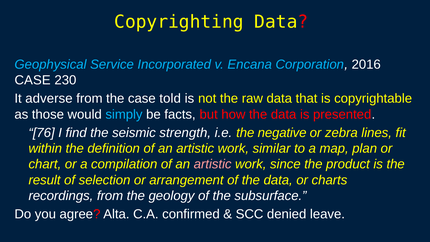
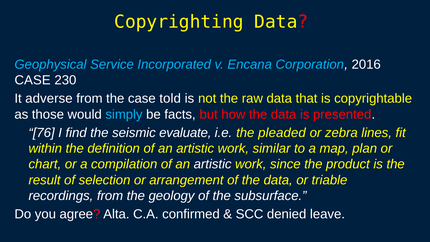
strength: strength -> evaluate
negative: negative -> pleaded
artistic at (213, 164) colour: pink -> white
charts: charts -> triable
